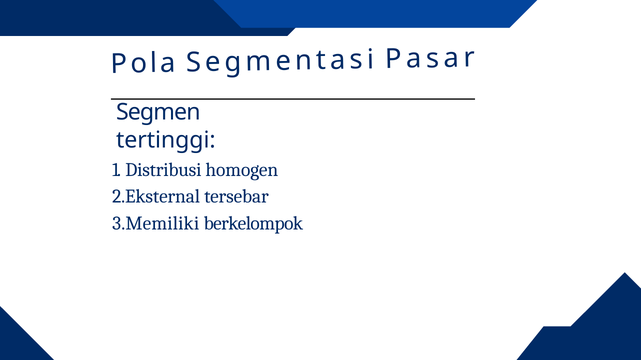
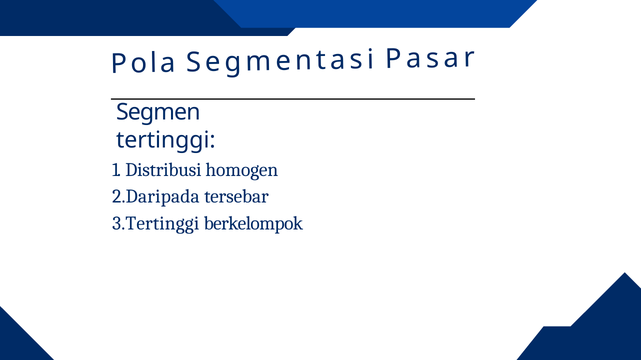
2.Eksternal: 2.Eksternal -> 2.Daripada
3.Memiliki: 3.Memiliki -> 3.Tertinggi
